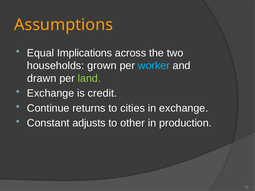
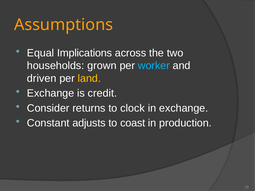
drawn: drawn -> driven
land colour: light green -> yellow
Continue: Continue -> Consider
cities: cities -> clock
other: other -> coast
